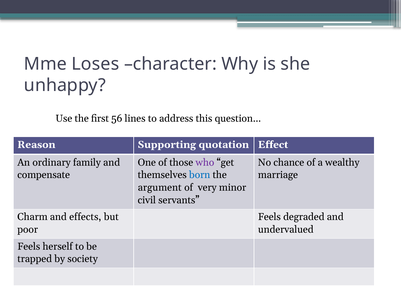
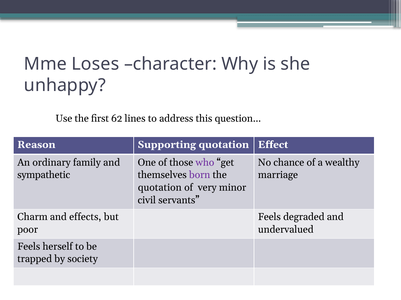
56: 56 -> 62
compensate: compensate -> sympathetic
born colour: blue -> purple
argument at (160, 188): argument -> quotation
